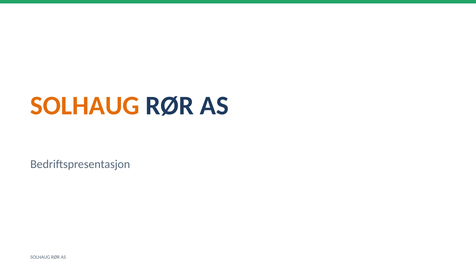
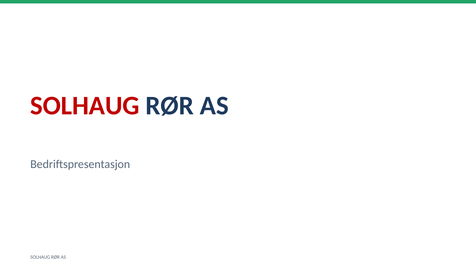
SOLHAUG at (85, 106) colour: orange -> red
